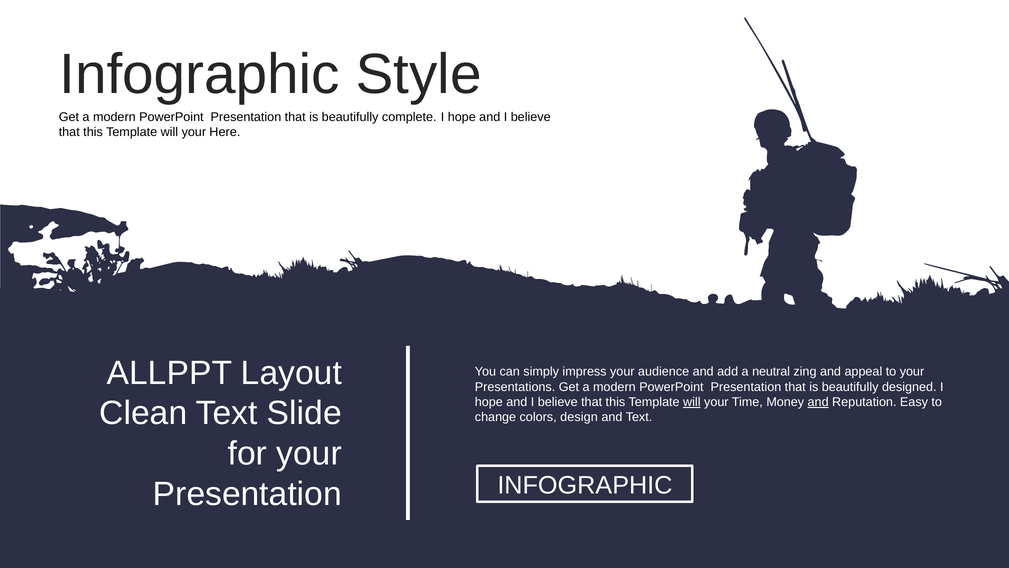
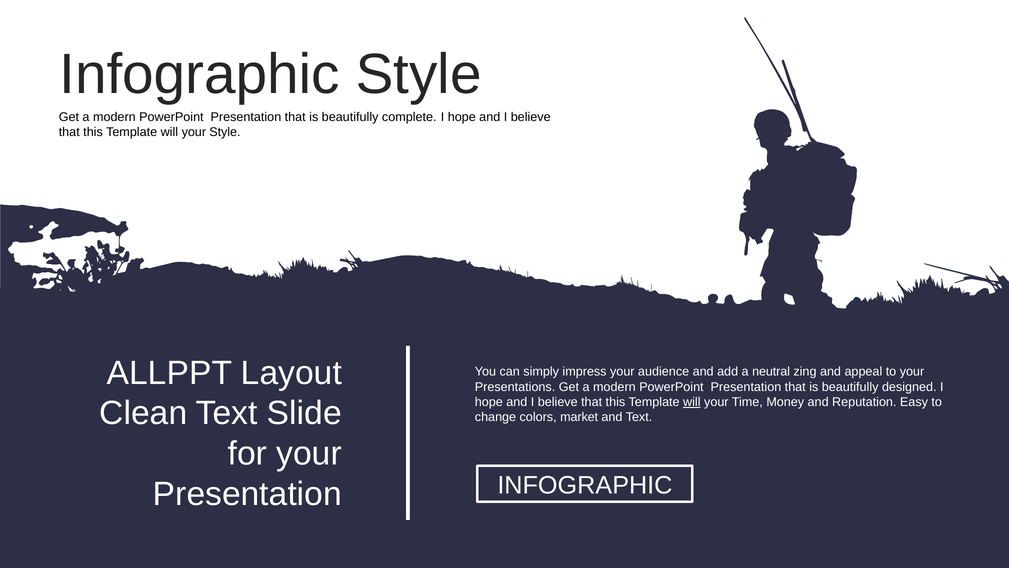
your Here: Here -> Style
and at (818, 402) underline: present -> none
design: design -> market
